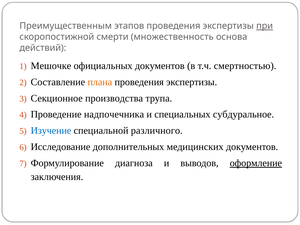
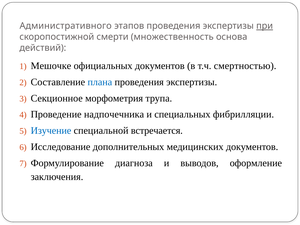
Преимущественным: Преимущественным -> Административного
плана colour: orange -> blue
производства: производства -> морфометрия
субдуральное: субдуральное -> фибрилляции
различного: различного -> встречается
оформление underline: present -> none
